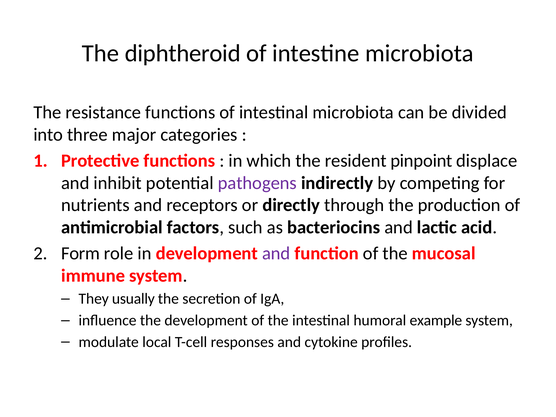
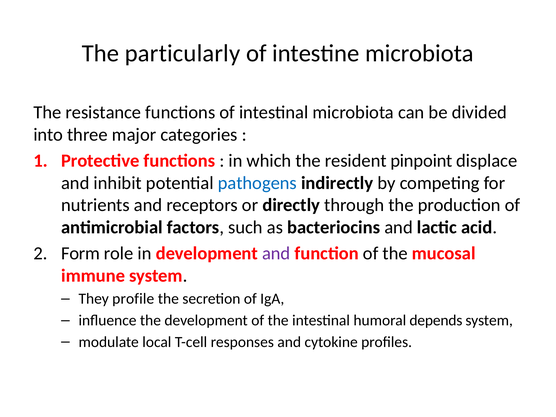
diphtheroid: diphtheroid -> particularly
pathogens colour: purple -> blue
usually: usually -> profile
example: example -> depends
